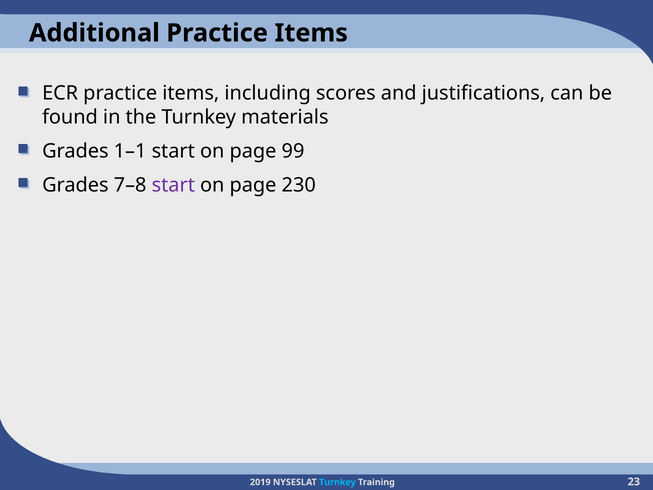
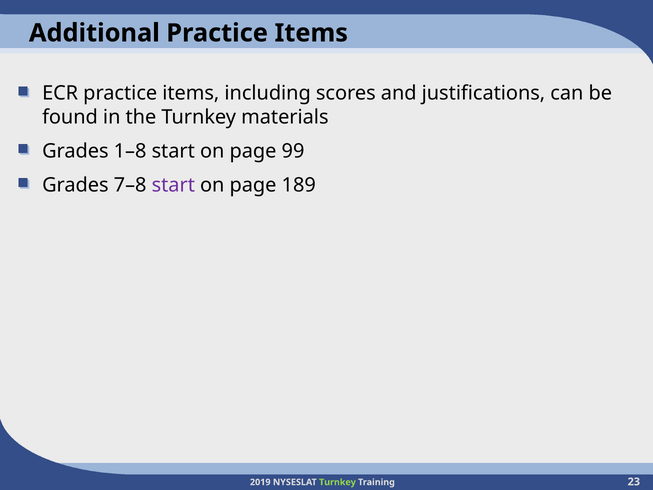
1–1: 1–1 -> 1–8
230: 230 -> 189
Turnkey at (337, 482) colour: light blue -> light green
